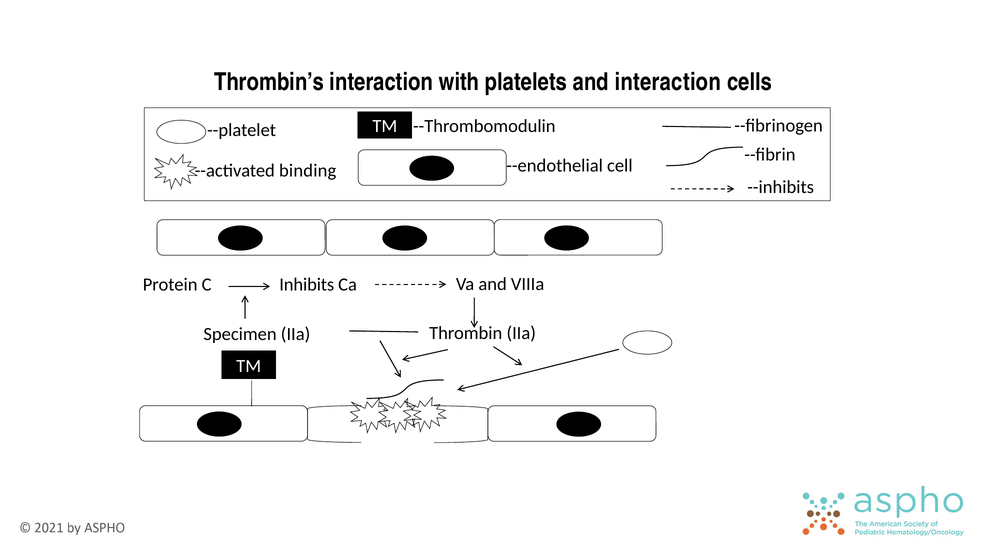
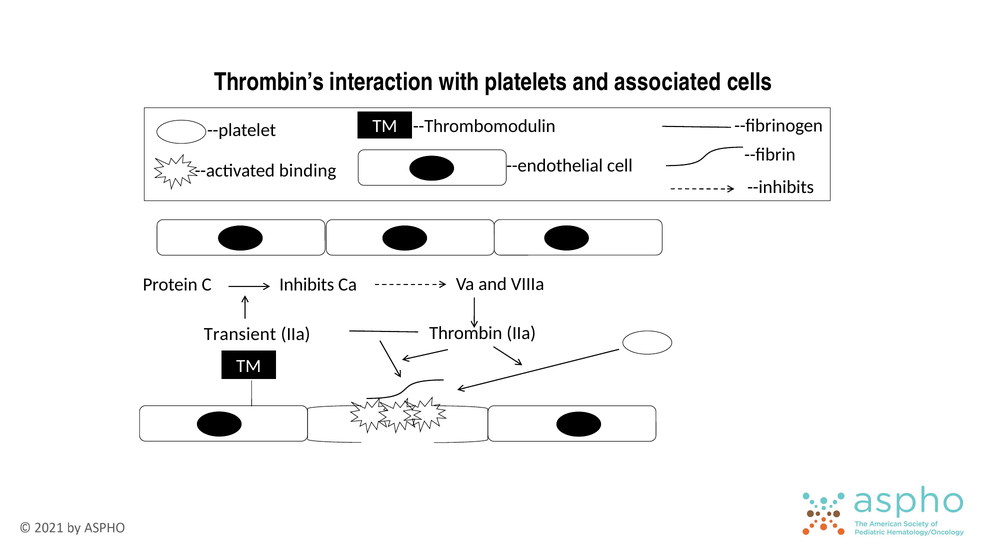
and interaction: interaction -> associated
Specimen: Specimen -> Transient
